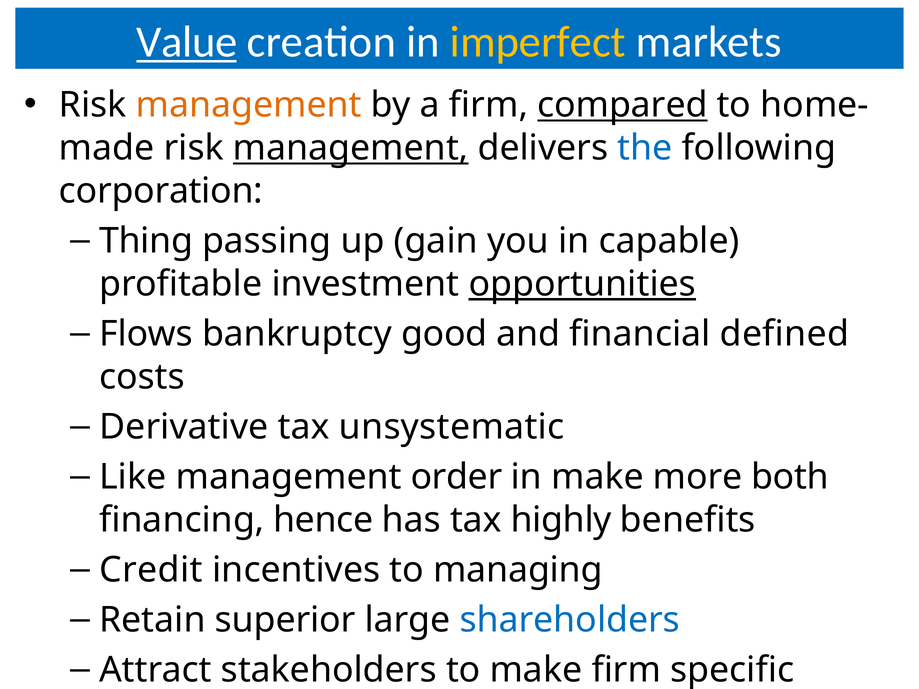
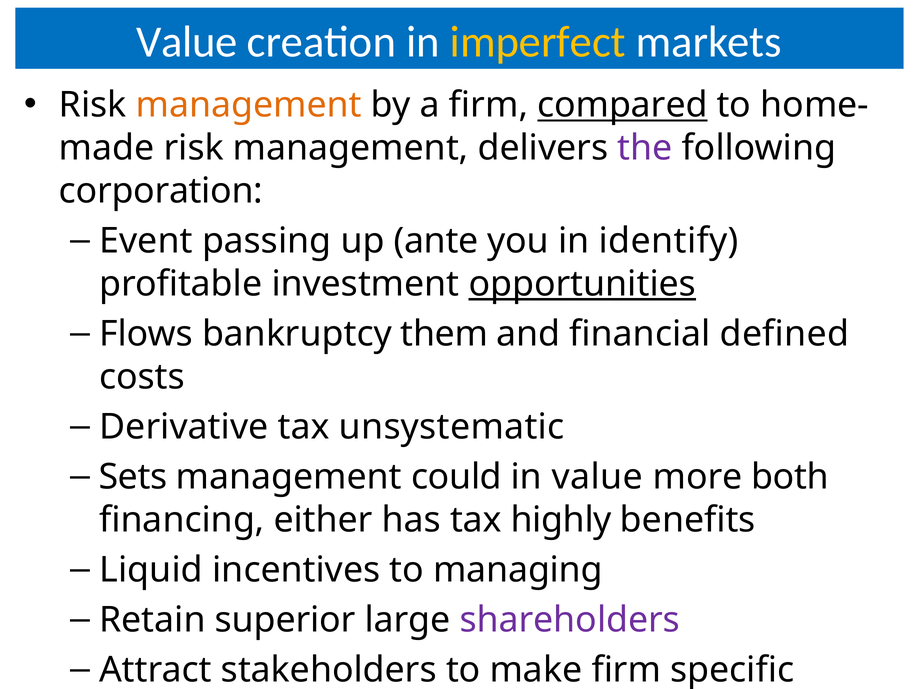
Value at (187, 42) underline: present -> none
management at (351, 148) underline: present -> none
the colour: blue -> purple
Thing: Thing -> Event
gain: gain -> ante
capable: capable -> identify
good: good -> them
Like: Like -> Sets
order: order -> could
in make: make -> value
hence: hence -> either
Credit: Credit -> Liquid
shareholders colour: blue -> purple
